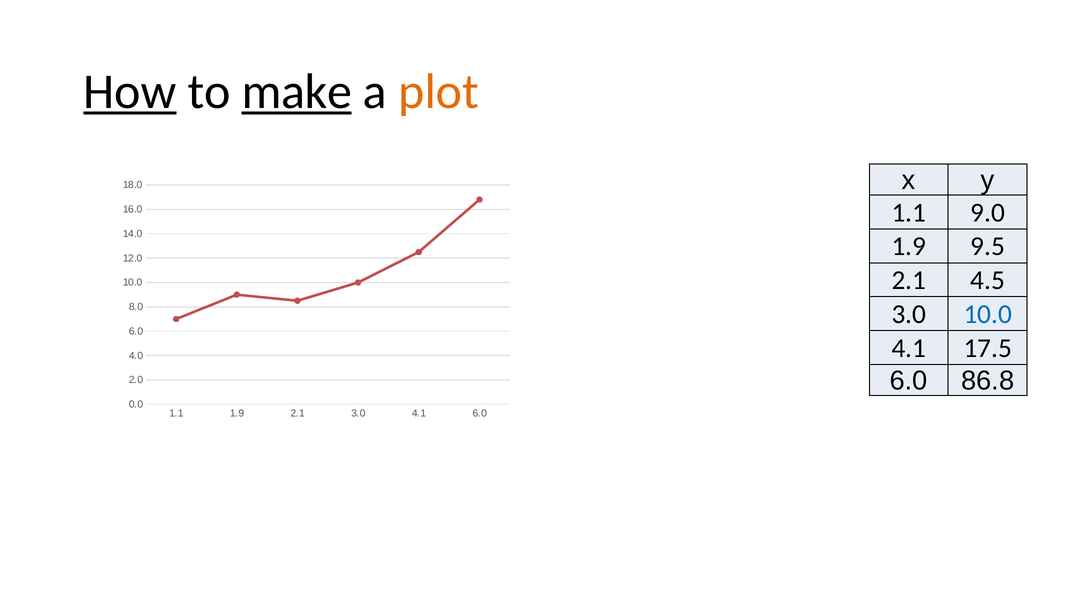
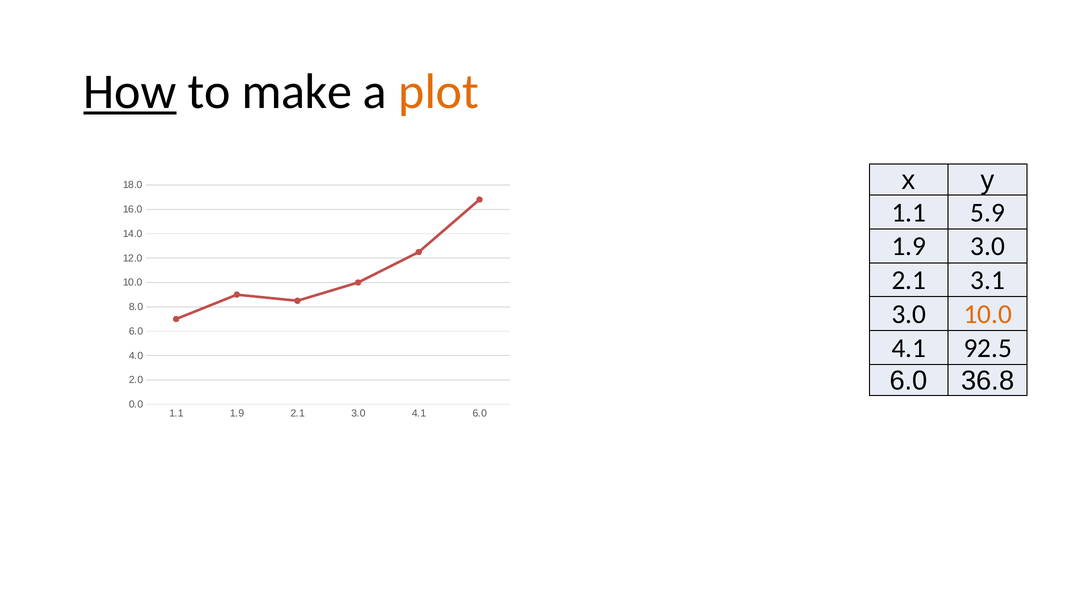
make underline: present -> none
9.0: 9.0 -> 5.9
1.9 9.5: 9.5 -> 3.0
4.5: 4.5 -> 3.1
10.0 at (988, 314) colour: blue -> orange
17.5: 17.5 -> 92.5
86.8: 86.8 -> 36.8
